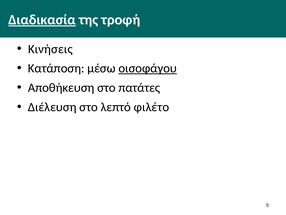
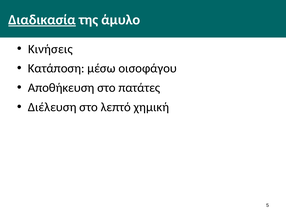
τροφή: τροφή -> άμυλο
οισοφάγου underline: present -> none
φιλέτο: φιλέτο -> χημική
